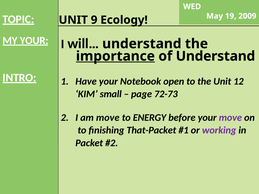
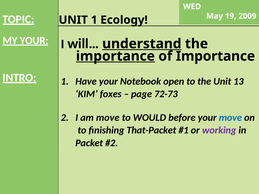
UNIT 9: 9 -> 1
understand at (142, 44) underline: none -> present
of Understand: Understand -> Importance
12: 12 -> 13
small: small -> foxes
ENERGY: ENERGY -> WOULD
move at (230, 118) colour: purple -> blue
